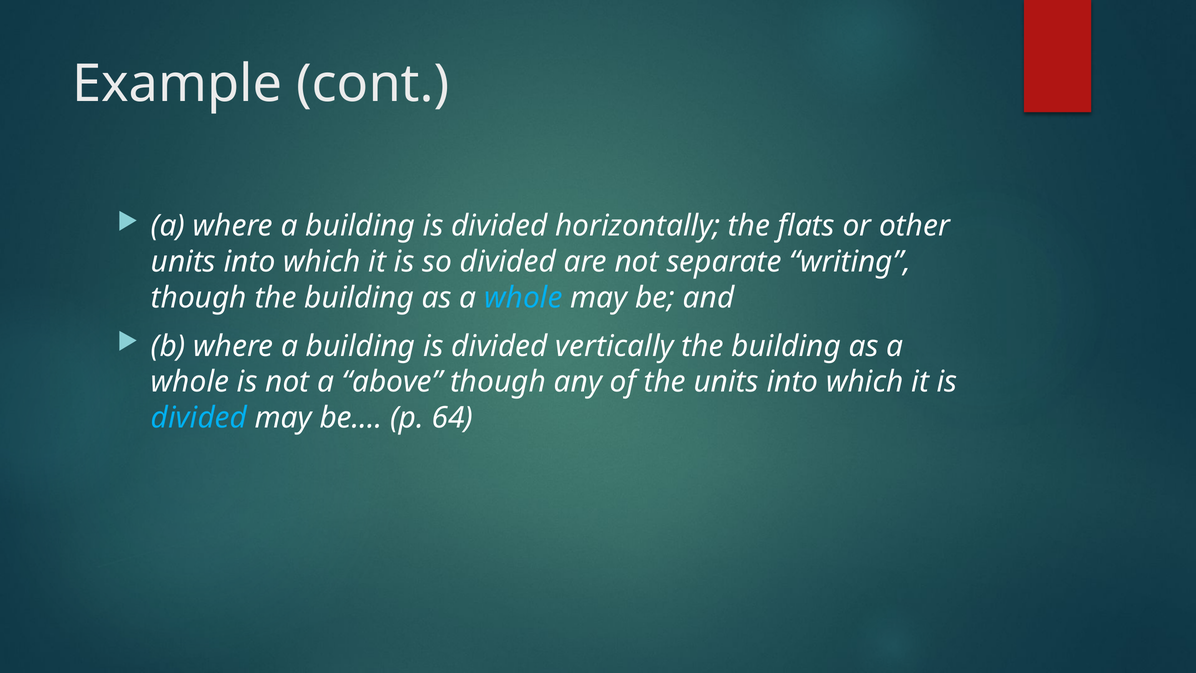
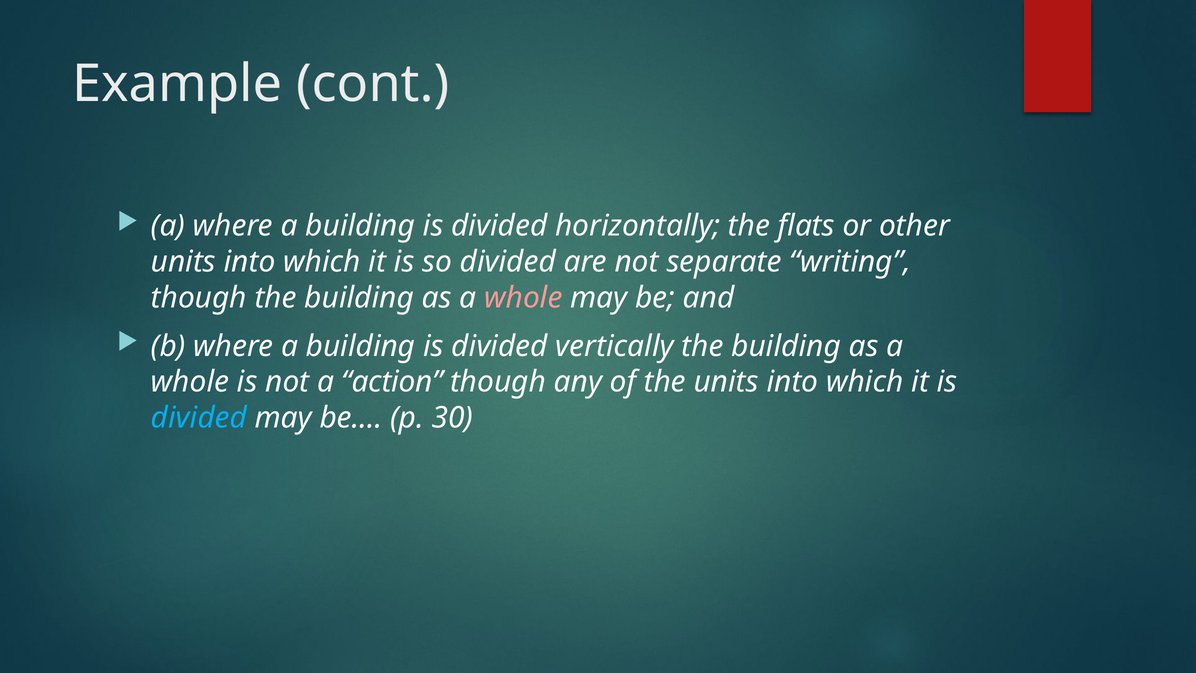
whole at (523, 298) colour: light blue -> pink
above: above -> action
64: 64 -> 30
